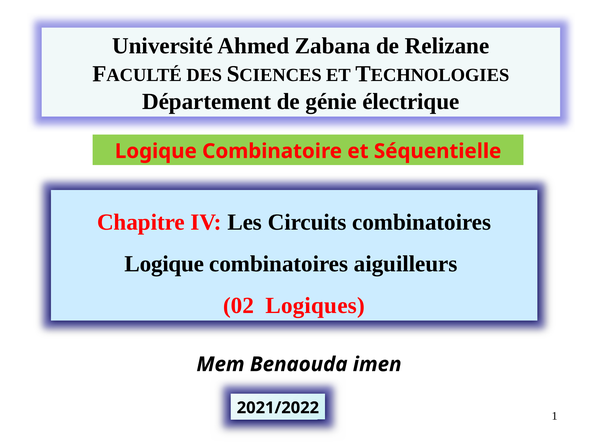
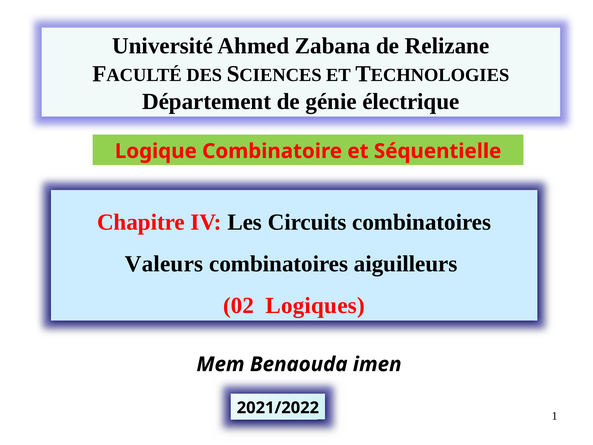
Logique at (164, 264): Logique -> Valeurs
